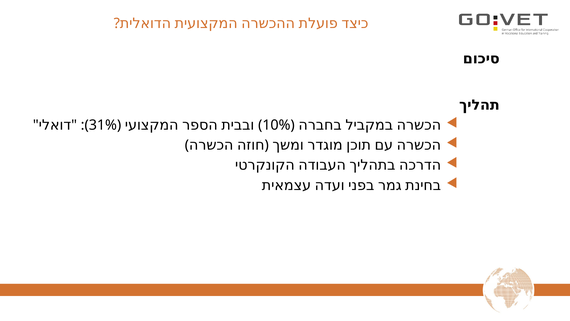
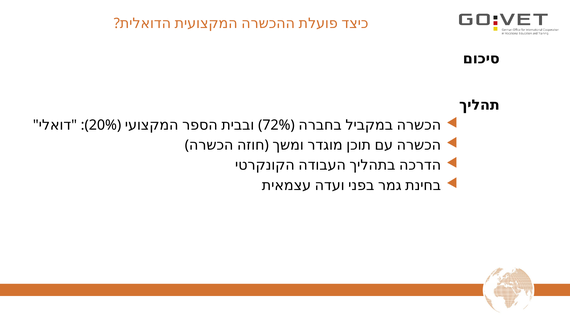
31%: 31% -> 20%
10%: 10% -> 72%
